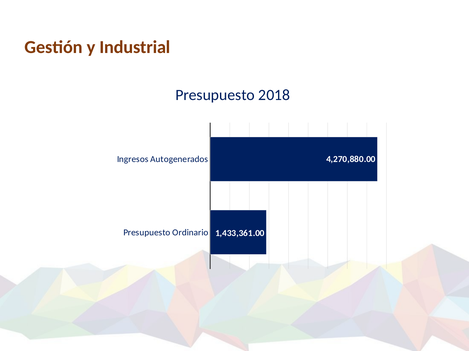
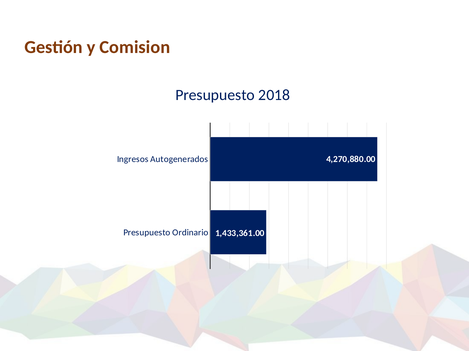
Industrial: Industrial -> Comision
